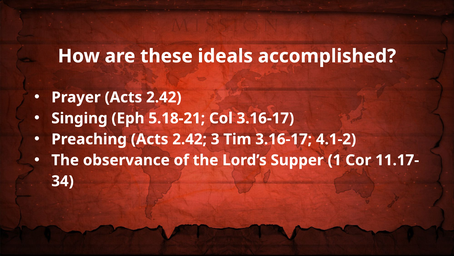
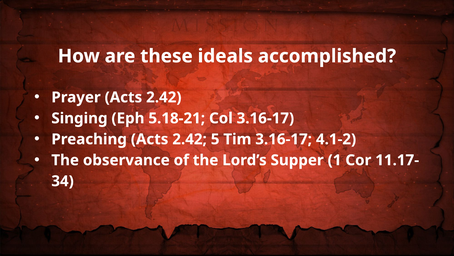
3: 3 -> 5
